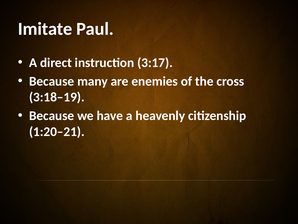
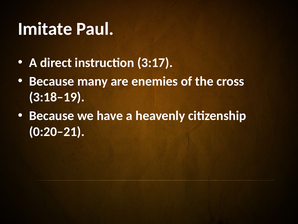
1:20–21: 1:20–21 -> 0:20–21
